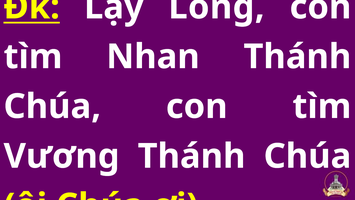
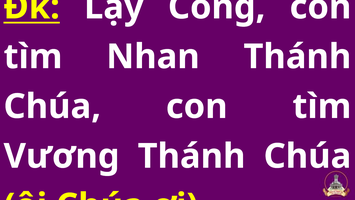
Lòng: Lòng -> Công
